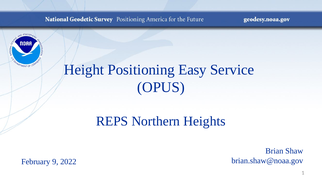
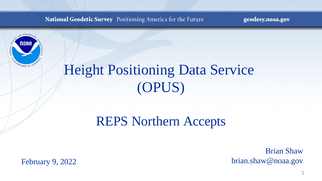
Easy: Easy -> Data
Heights: Heights -> Accepts
